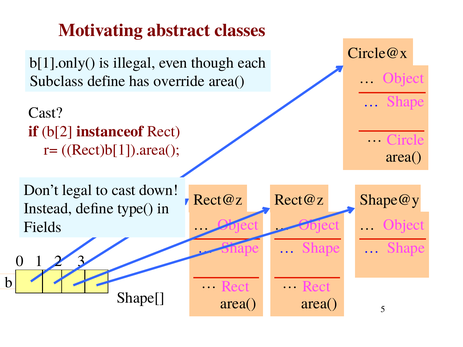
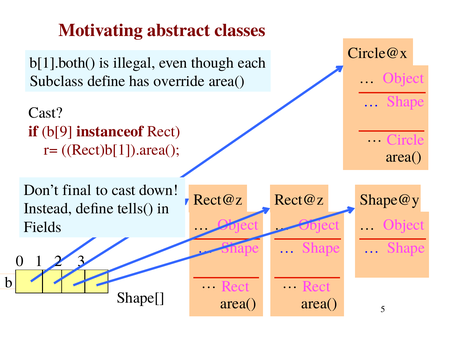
b[1].only(: b[1].only( -> b[1].both(
b[2: b[2 -> b[9
legal: legal -> final
type(: type( -> tells(
